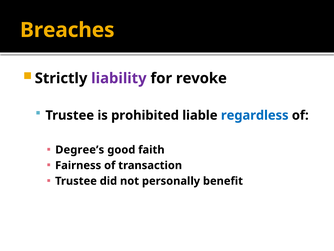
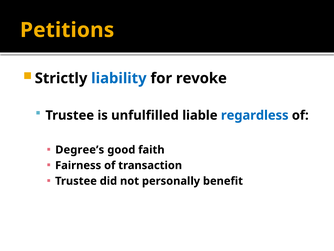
Breaches: Breaches -> Petitions
liability colour: purple -> blue
prohibited: prohibited -> unfulfilled
